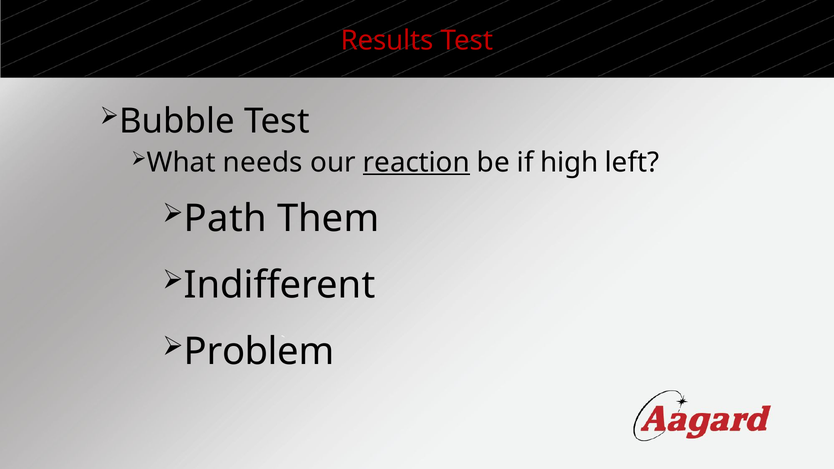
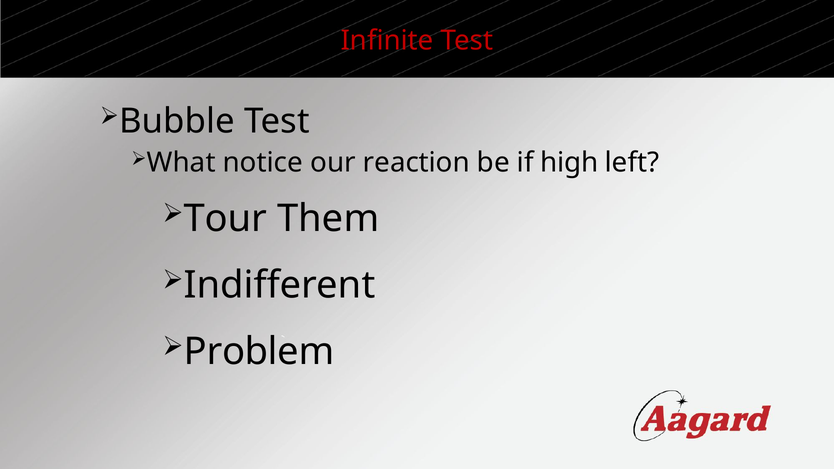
Results: Results -> Infinite
needs: needs -> notice
reaction underline: present -> none
Path: Path -> Tour
